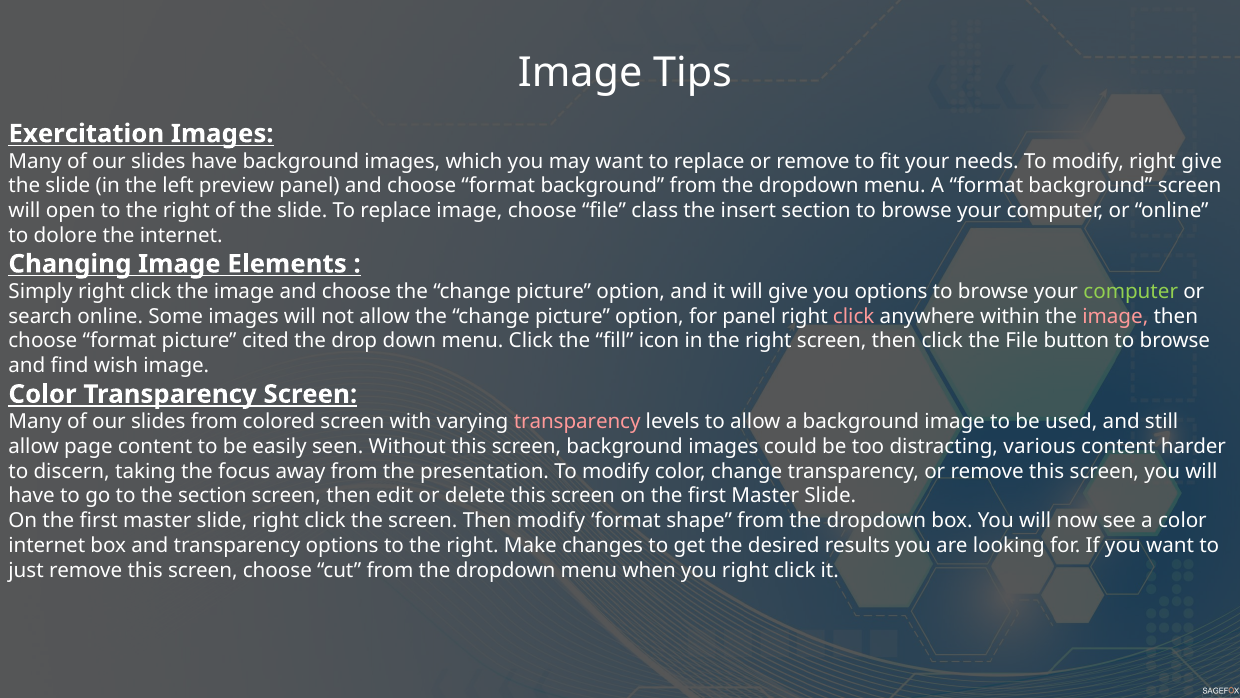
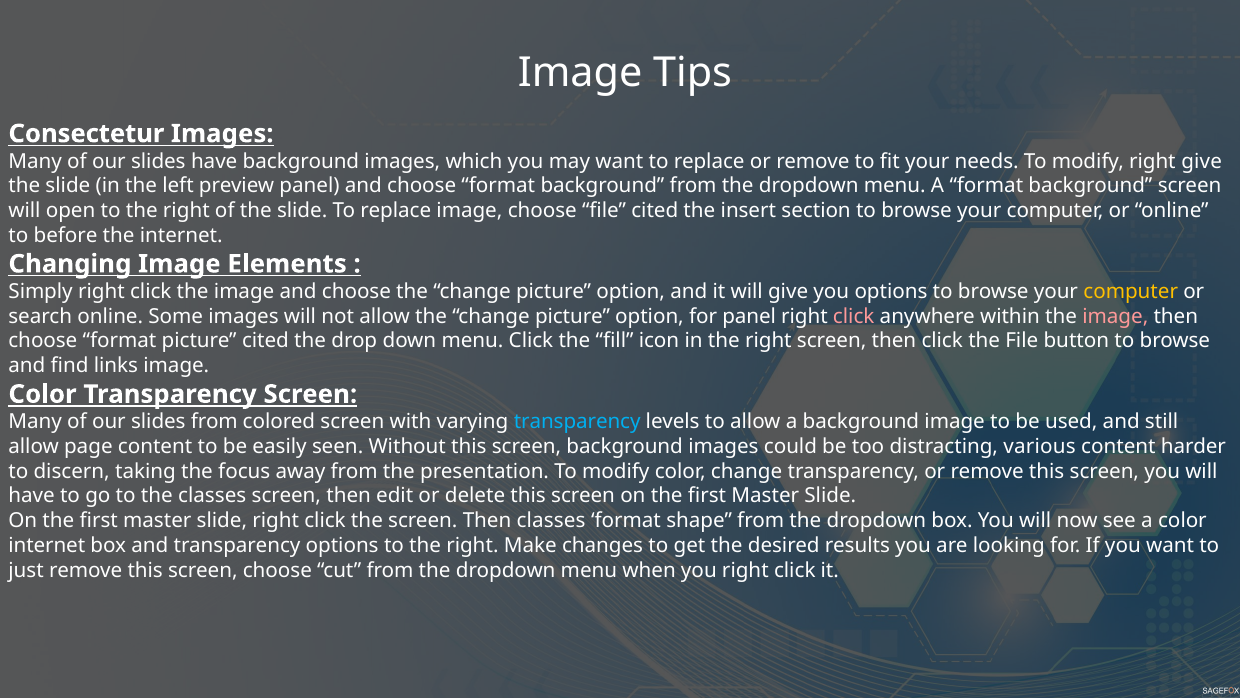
Exercitation: Exercitation -> Consectetur
file class: class -> cited
dolore: dolore -> before
computer at (1131, 291) colour: light green -> yellow
wish: wish -> links
transparency at (577, 421) colour: pink -> light blue
the section: section -> classes
Then modify: modify -> classes
